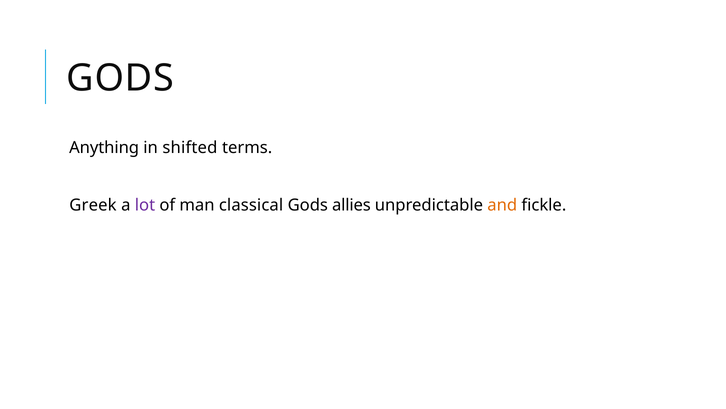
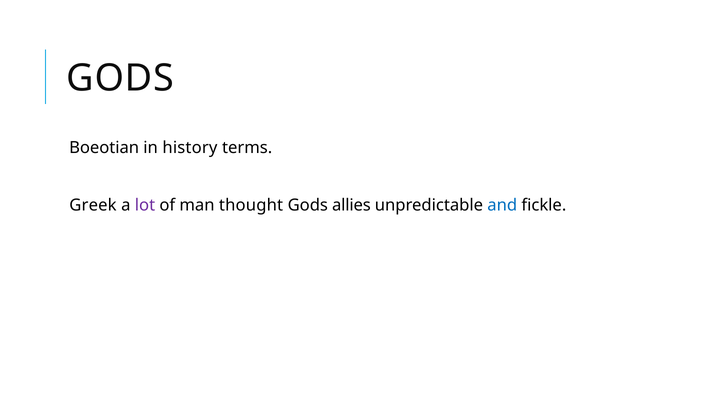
Anything: Anything -> Boeotian
shifted: shifted -> history
classical: classical -> thought
and colour: orange -> blue
